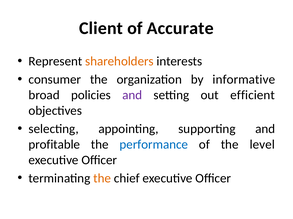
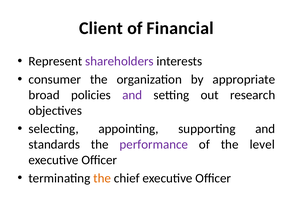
Accurate: Accurate -> Financial
shareholders colour: orange -> purple
informative: informative -> appropriate
efficient: efficient -> research
profitable: profitable -> standards
performance colour: blue -> purple
